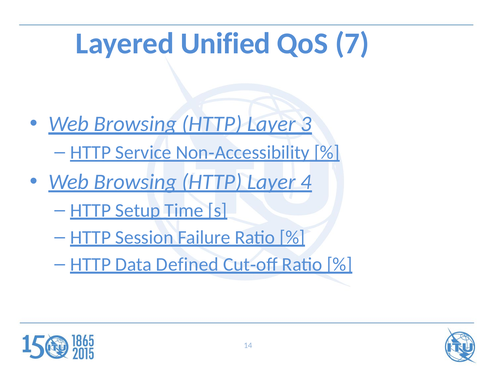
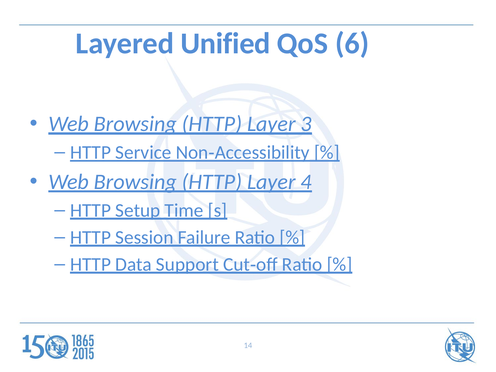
7: 7 -> 6
Defined: Defined -> Support
